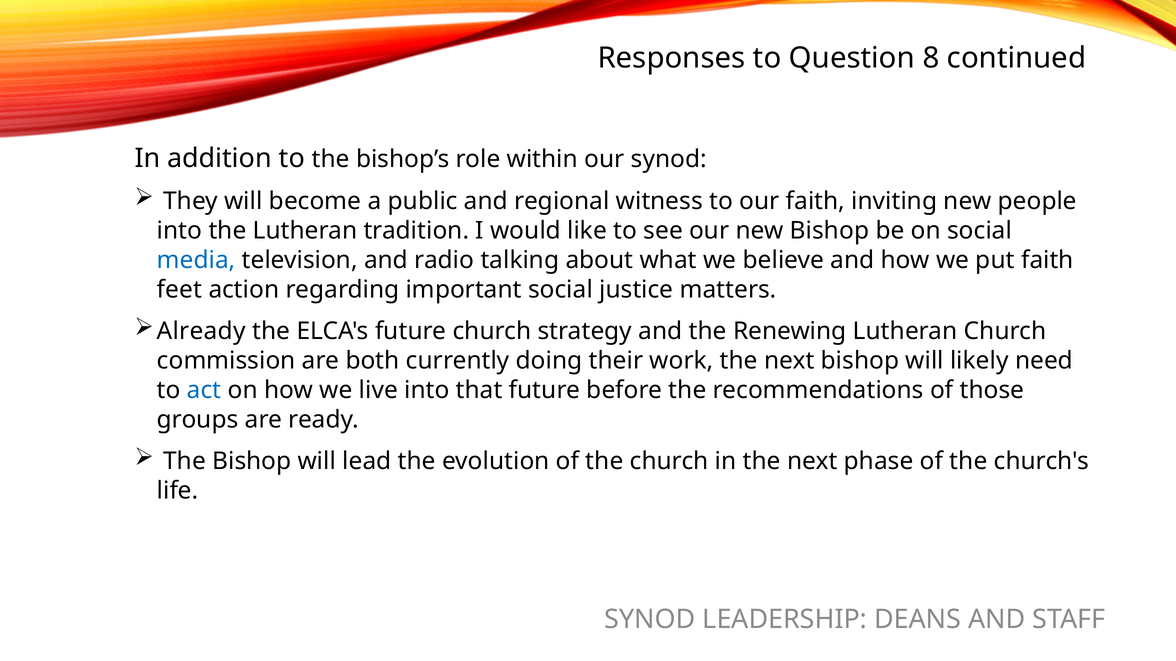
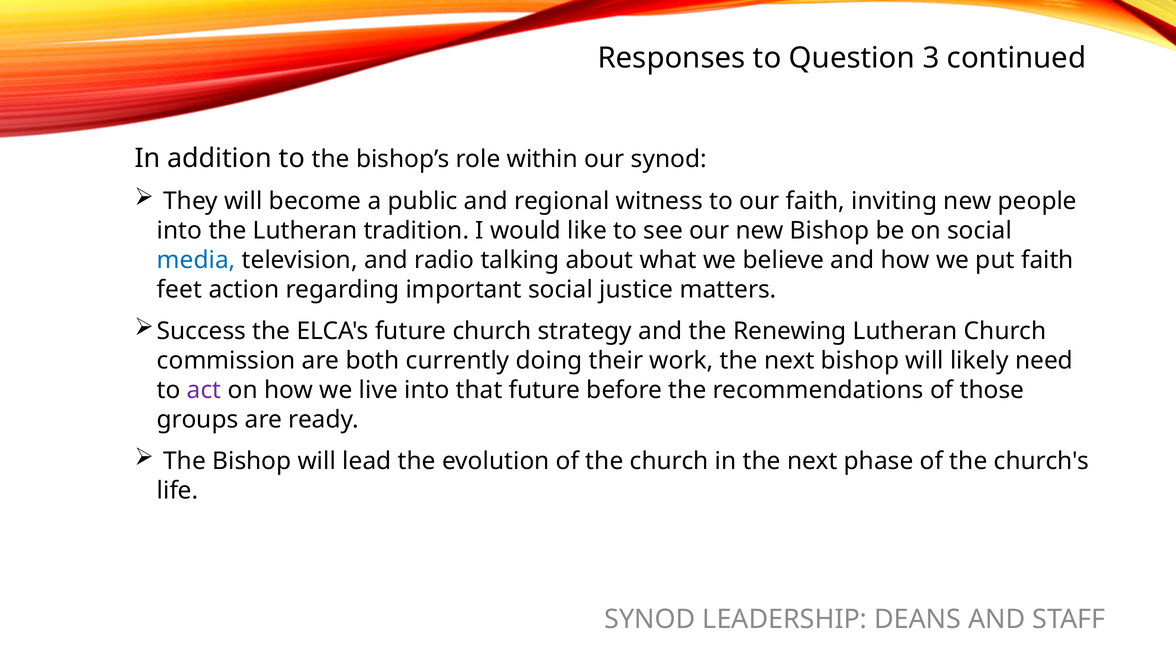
8: 8 -> 3
Already: Already -> Success
act colour: blue -> purple
